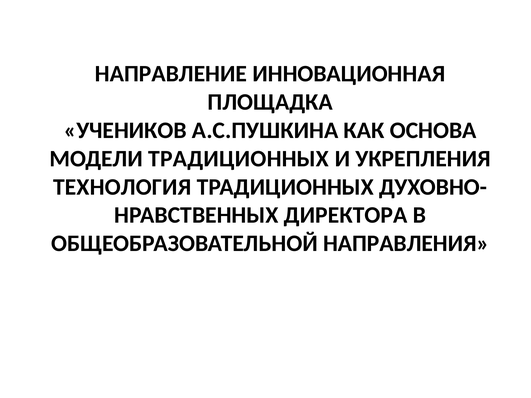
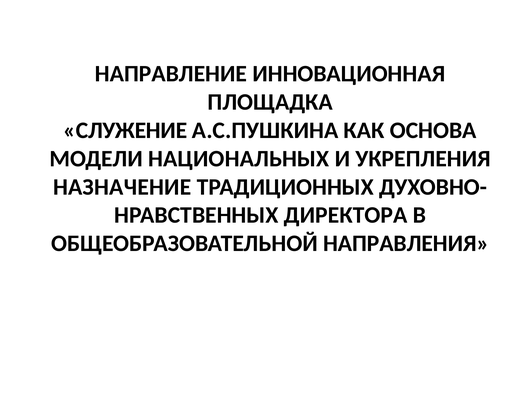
УЧЕНИКОВ: УЧЕНИКОВ -> СЛУЖЕНИЕ
МОДЕЛИ ТРАДИЦИОННЫХ: ТРАДИЦИОННЫХ -> НАЦИОНАЛЬНЫХ
ТЕХНОЛОГИЯ: ТЕХНОЛОГИЯ -> НАЗНАЧЕНИЕ
